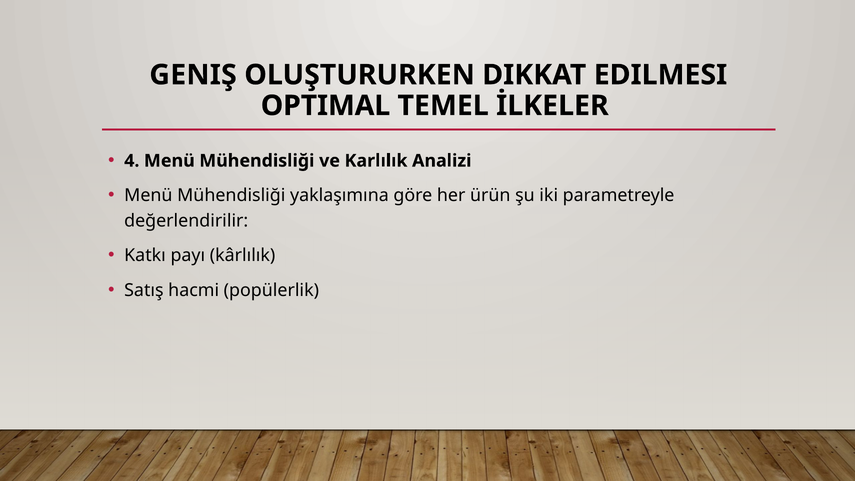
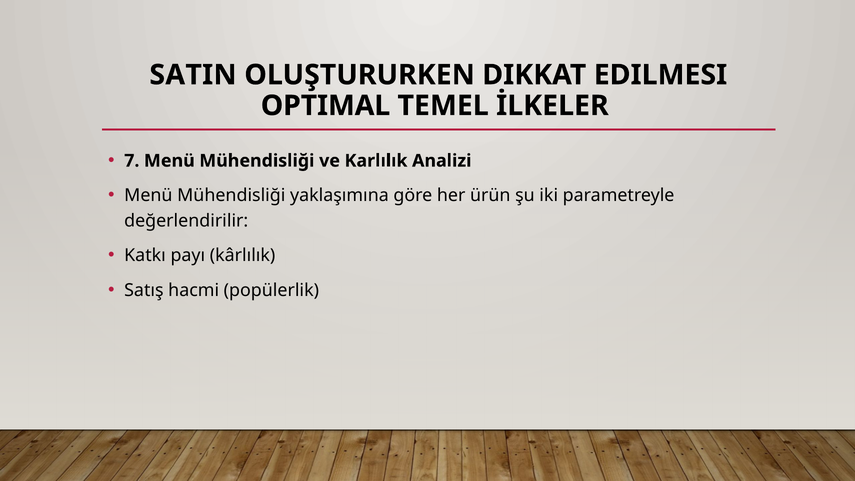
GENIŞ: GENIŞ -> SATIN
4: 4 -> 7
